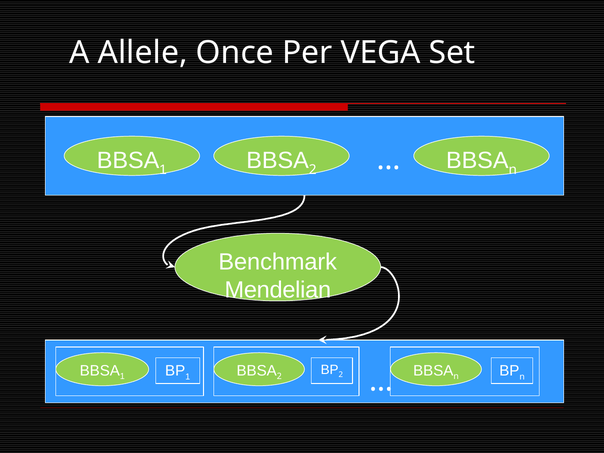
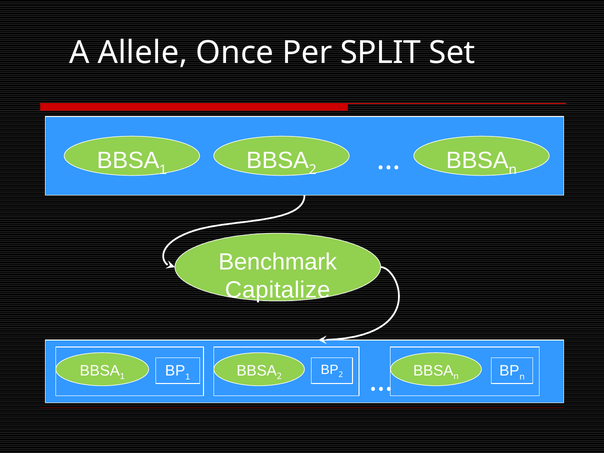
VEGA: VEGA -> SPLIT
Mendelian: Mendelian -> Capitalize
